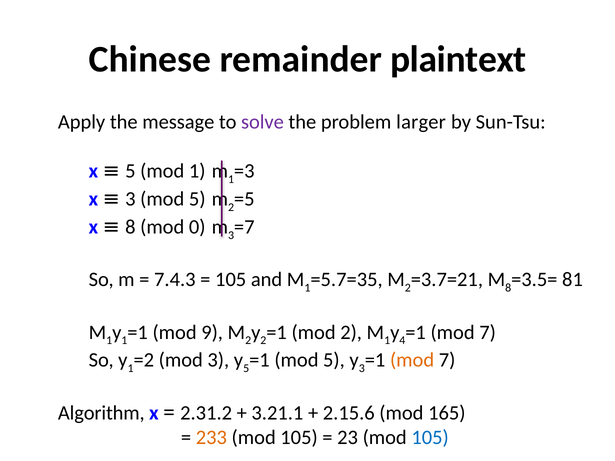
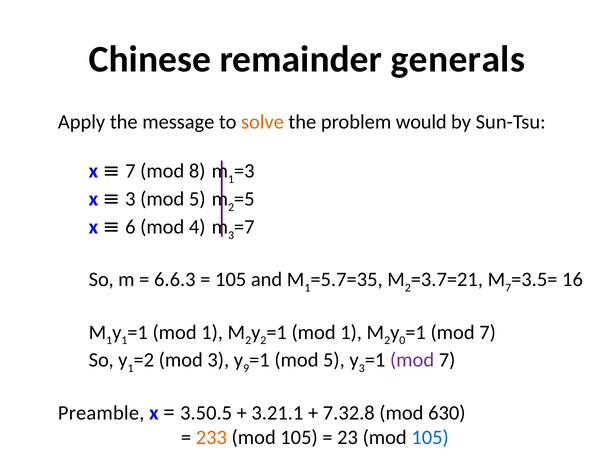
plaintext: plaintext -> generals
solve colour: purple -> orange
larger: larger -> would
5 at (130, 171): 5 -> 7
mod 1: 1 -> 8
8 at (130, 227): 8 -> 6
0: 0 -> 4
7.4.3: 7.4.3 -> 6.6.3
M 8: 8 -> 7
81: 81 -> 16
9 at (212, 332): 9 -> 1
2 at (351, 332): 2 -> 1
1 at (387, 340): 1 -> 2
4: 4 -> 0
5 at (246, 368): 5 -> 9
mod at (412, 360) colour: orange -> purple
Algorithm: Algorithm -> Preamble
2.31.2: 2.31.2 -> 3.50.5
2.15.6: 2.15.6 -> 7.32.8
165: 165 -> 630
